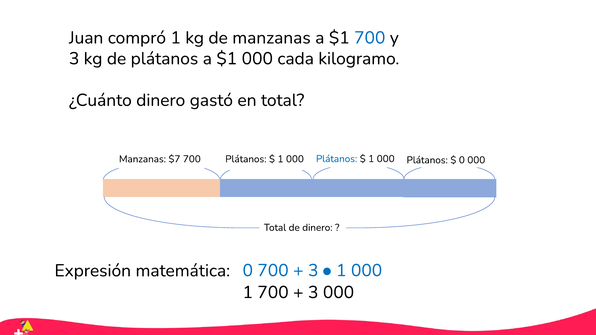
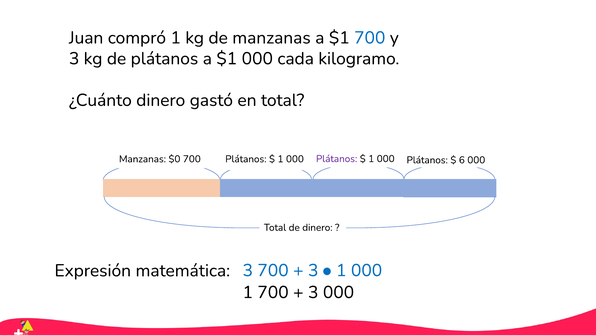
$7: $7 -> $0
Plátanos at (337, 159) colour: blue -> purple
0 at (462, 160): 0 -> 6
matemática 0: 0 -> 3
